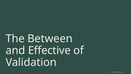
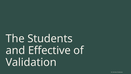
Between: Between -> Students
